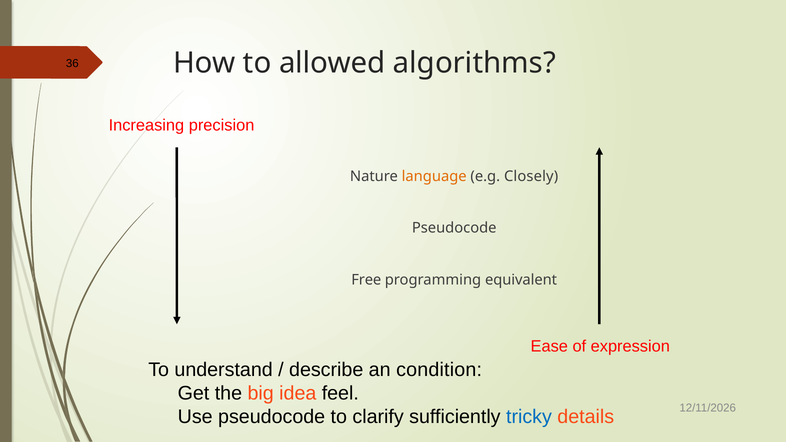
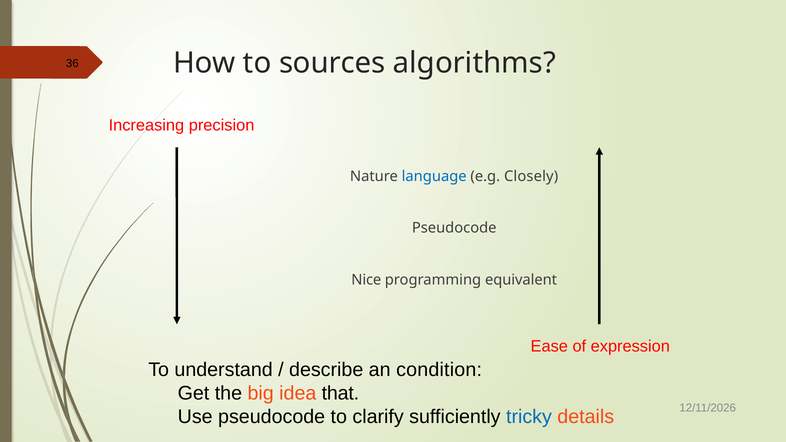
allowed: allowed -> sources
language colour: orange -> blue
Free: Free -> Nice
feel: feel -> that
